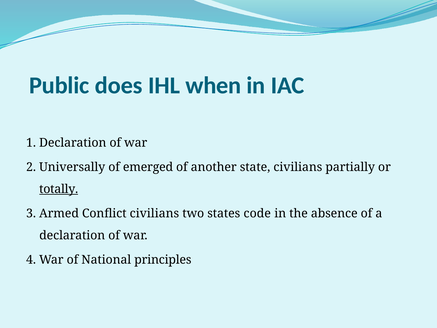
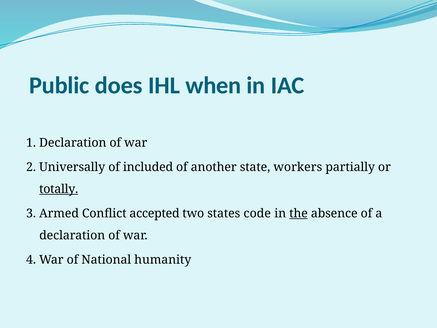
emerged: emerged -> included
state civilians: civilians -> workers
Conflict civilians: civilians -> accepted
the underline: none -> present
principles: principles -> humanity
